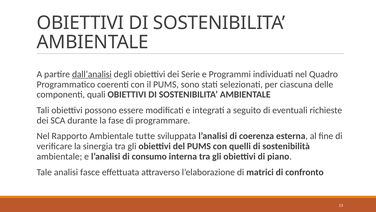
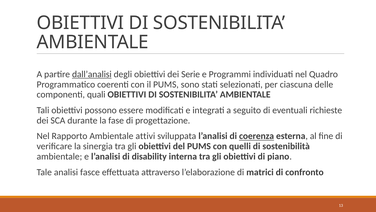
programmare: programmare -> progettazione
tutte: tutte -> attivi
coerenza underline: none -> present
consumo: consumo -> disability
